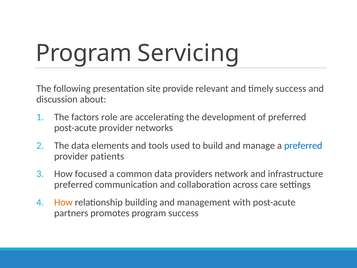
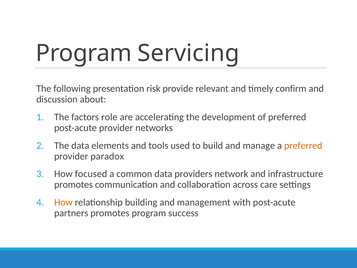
site: site -> risk
timely success: success -> confirm
preferred at (303, 145) colour: blue -> orange
patients: patients -> paradox
preferred at (73, 185): preferred -> promotes
